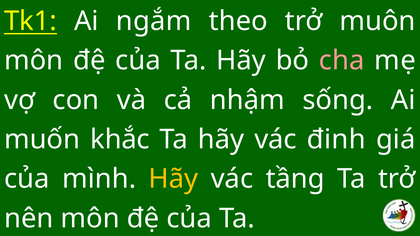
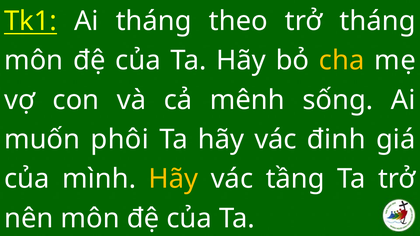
Ai ngắm: ngắm -> tháng
trở muôn: muôn -> tháng
cha colour: pink -> yellow
nhậm: nhậm -> mênh
khắc: khắc -> phôi
